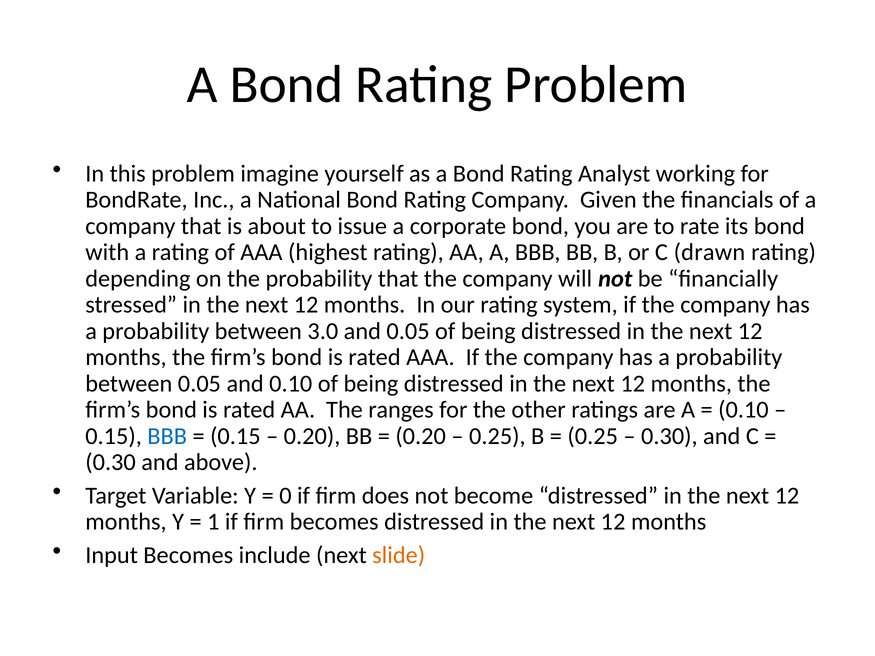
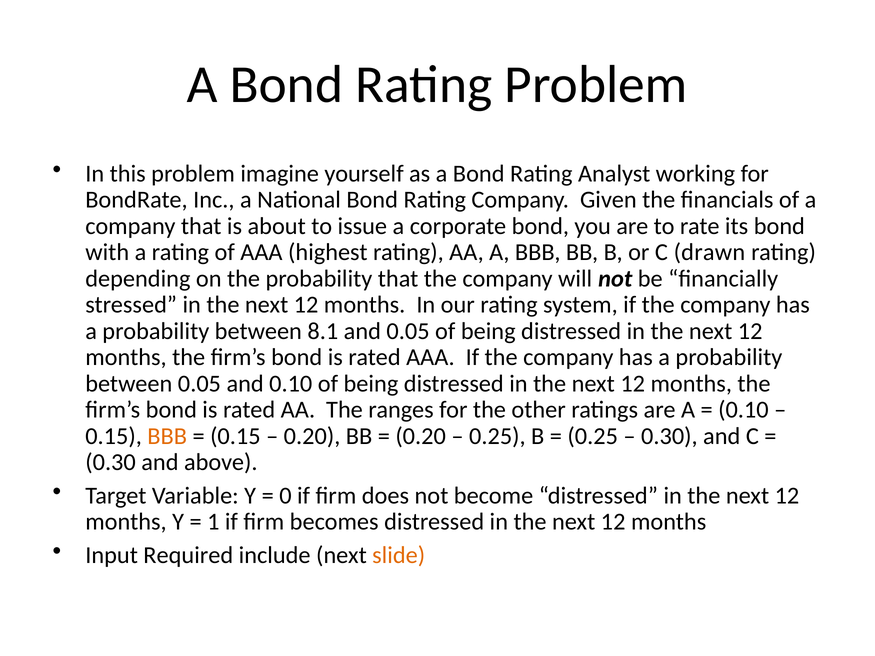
3.0: 3.0 -> 8.1
BBB at (167, 436) colour: blue -> orange
Input Becomes: Becomes -> Required
